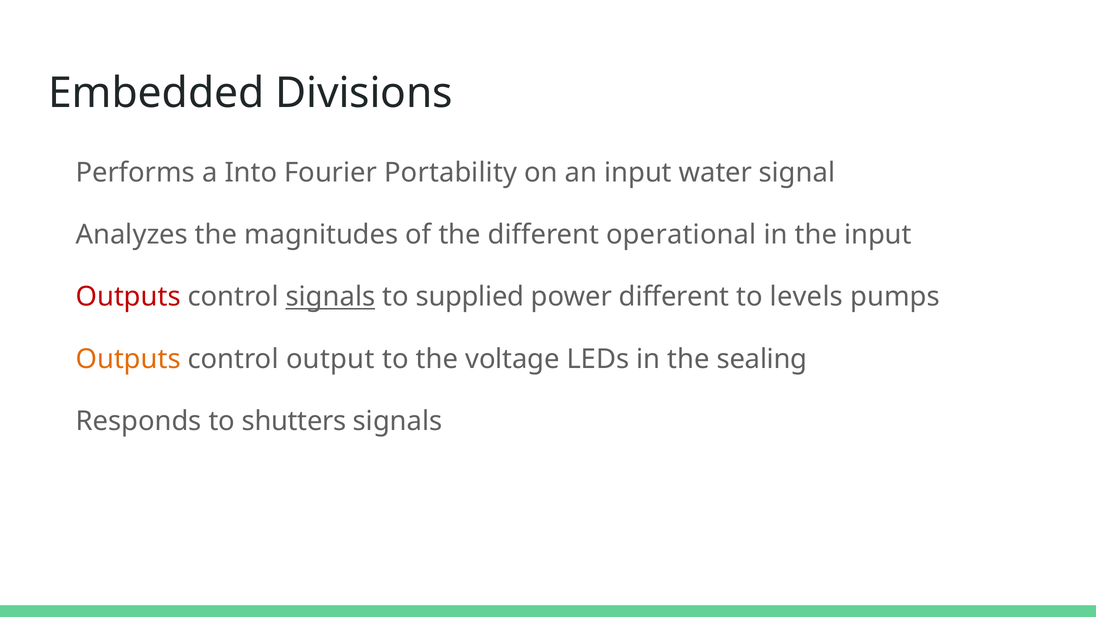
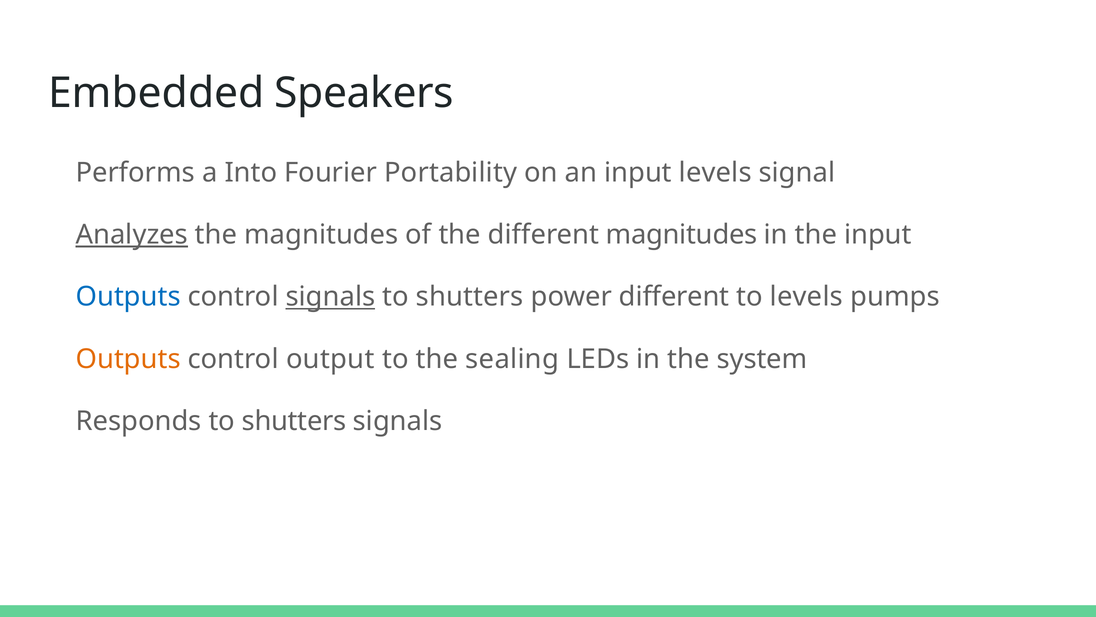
Divisions: Divisions -> Speakers
input water: water -> levels
Analyzes underline: none -> present
different operational: operational -> magnitudes
Outputs at (128, 297) colour: red -> blue
supplied at (470, 297): supplied -> shutters
voltage: voltage -> sealing
sealing: sealing -> system
